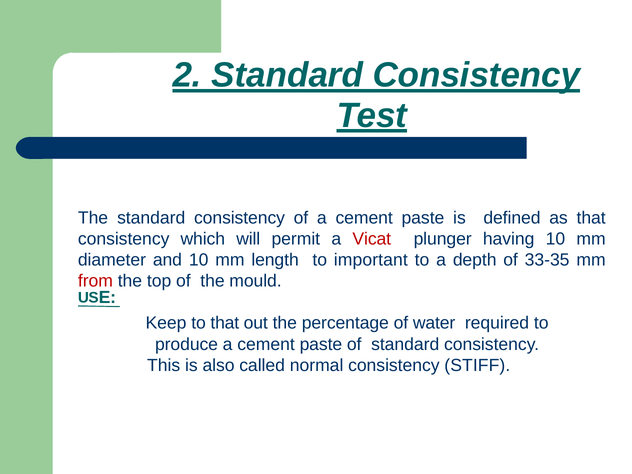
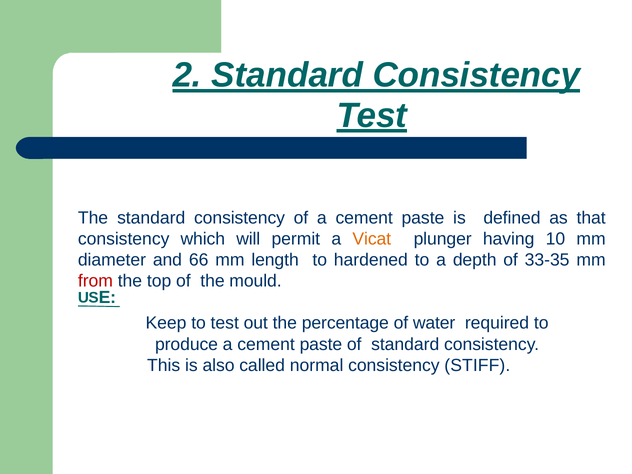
Vicat colour: red -> orange
and 10: 10 -> 66
important: important -> hardened
to that: that -> test
